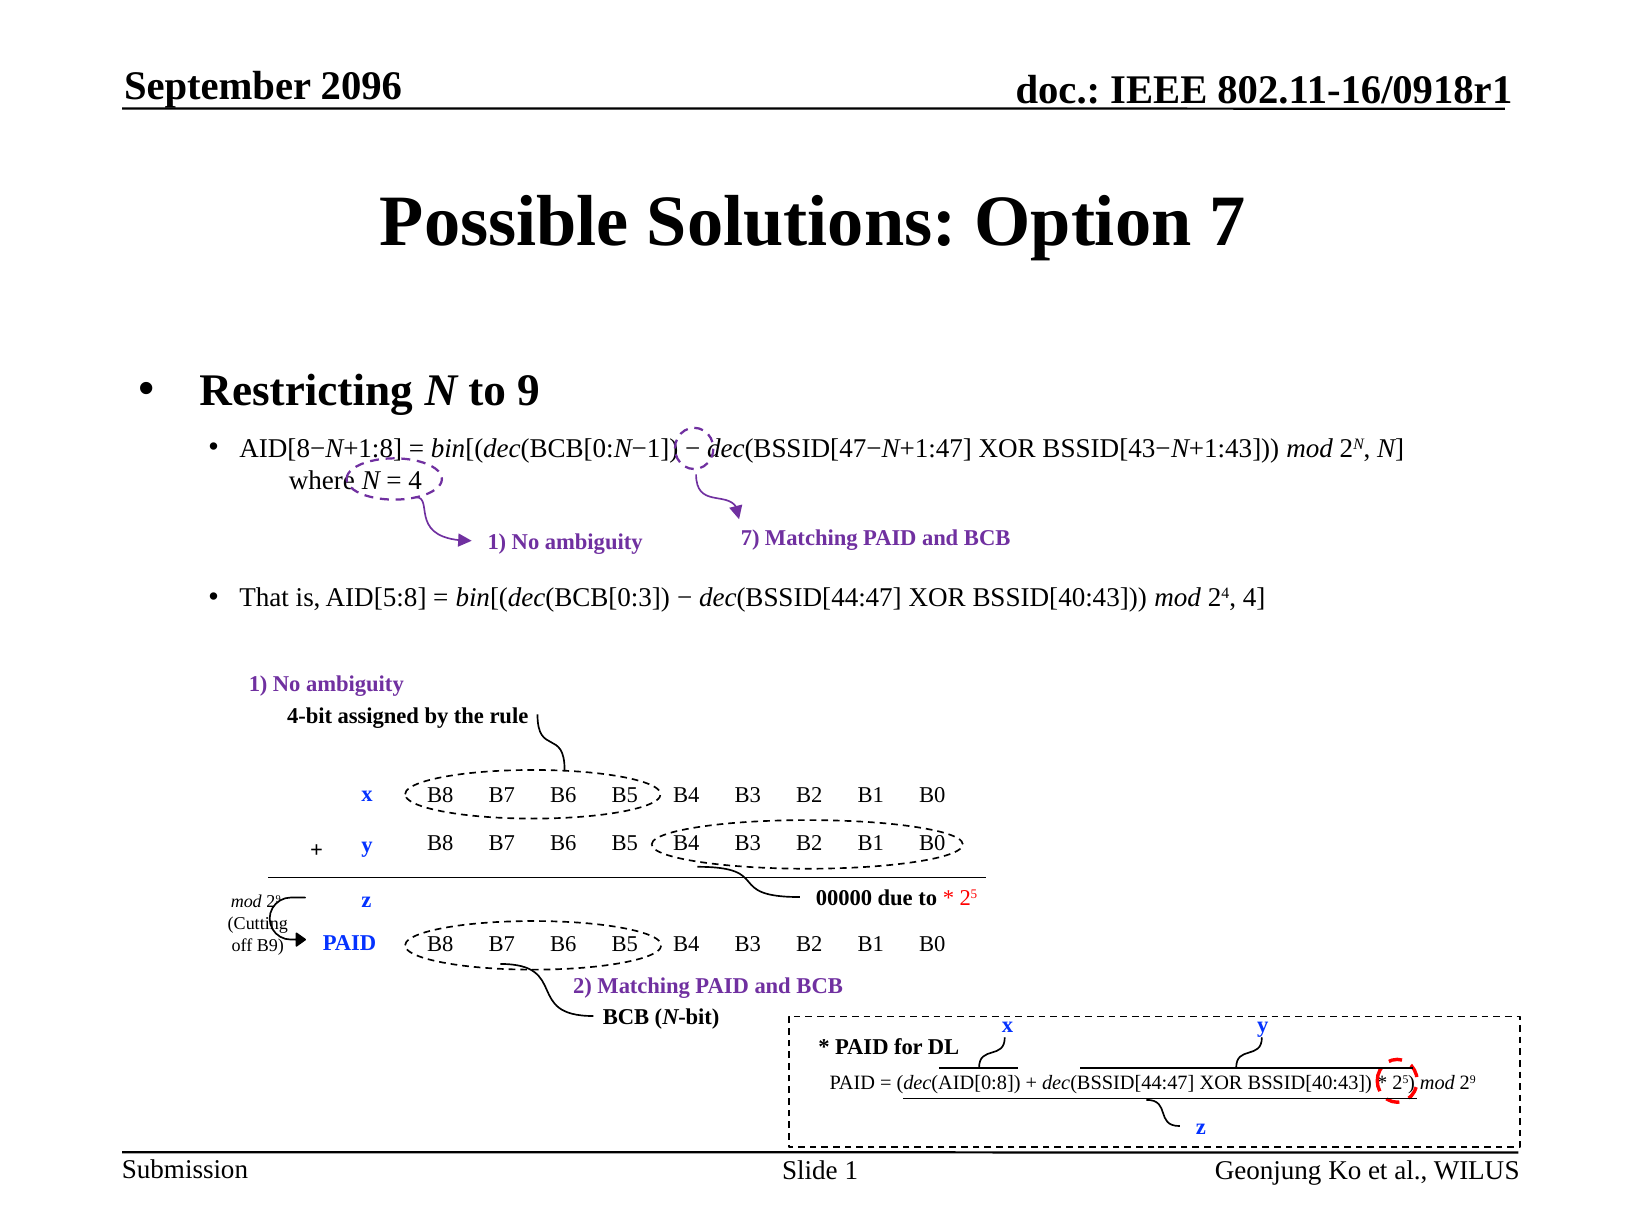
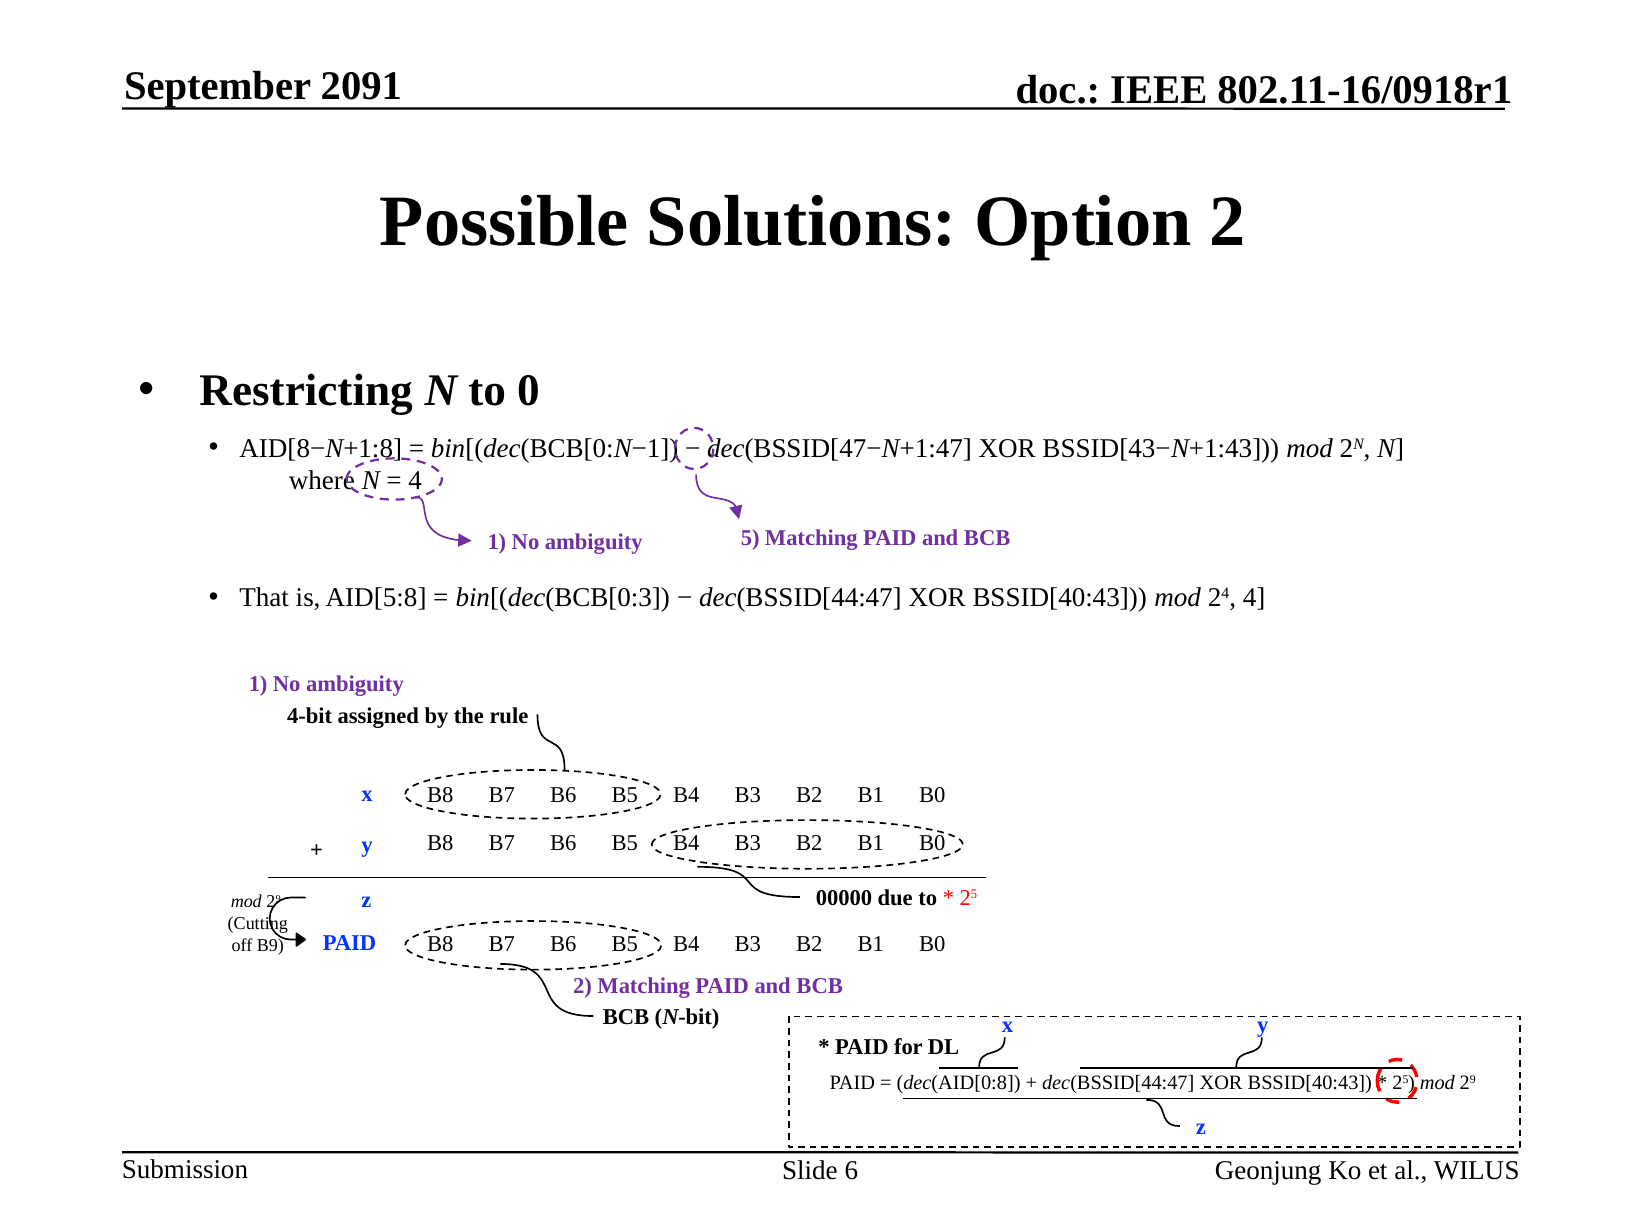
2096: 2096 -> 2091
Option 7: 7 -> 2
9: 9 -> 0
ambiguity 7: 7 -> 5
Slide 1: 1 -> 6
